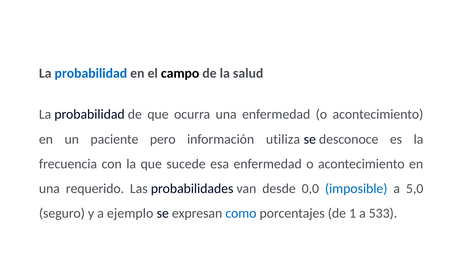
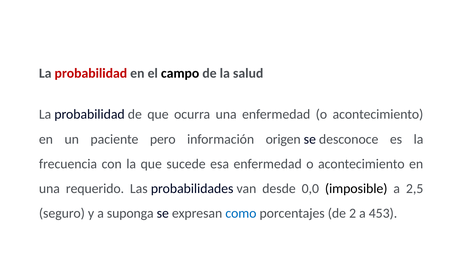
probabilidad at (91, 73) colour: blue -> red
utiliza: utiliza -> origen
imposible colour: blue -> black
5,0: 5,0 -> 2,5
ejemplo: ejemplo -> suponga
1: 1 -> 2
533: 533 -> 453
